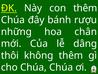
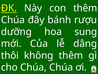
những: những -> dưỡng
chân: chân -> sung
